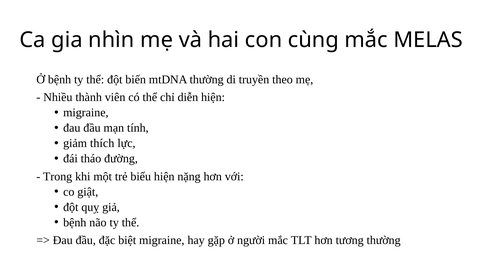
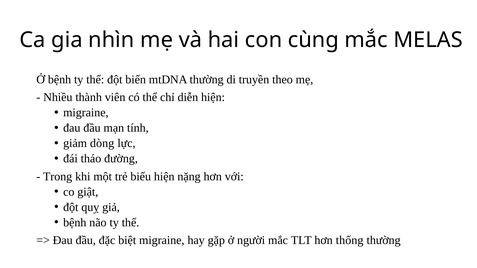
thích: thích -> dòng
tương: tương -> thống
